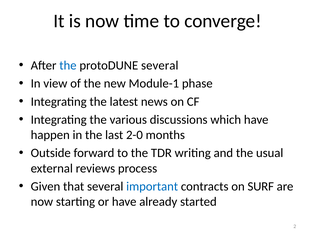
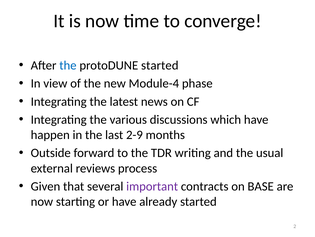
protoDUNE several: several -> started
Module-1: Module-1 -> Module-4
2-0: 2-0 -> 2-9
important colour: blue -> purple
SURF: SURF -> BASE
